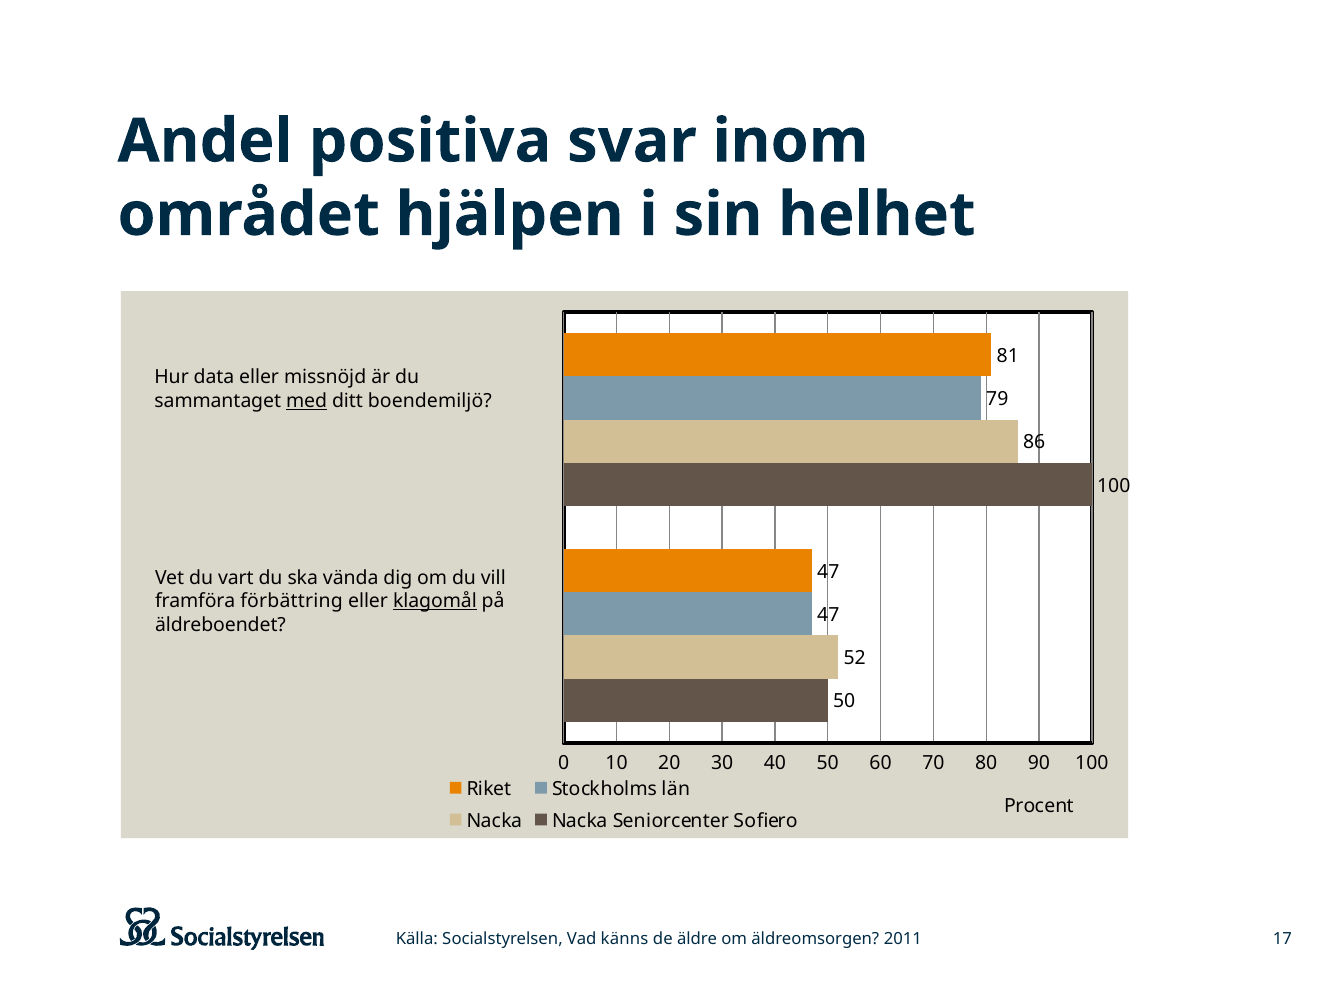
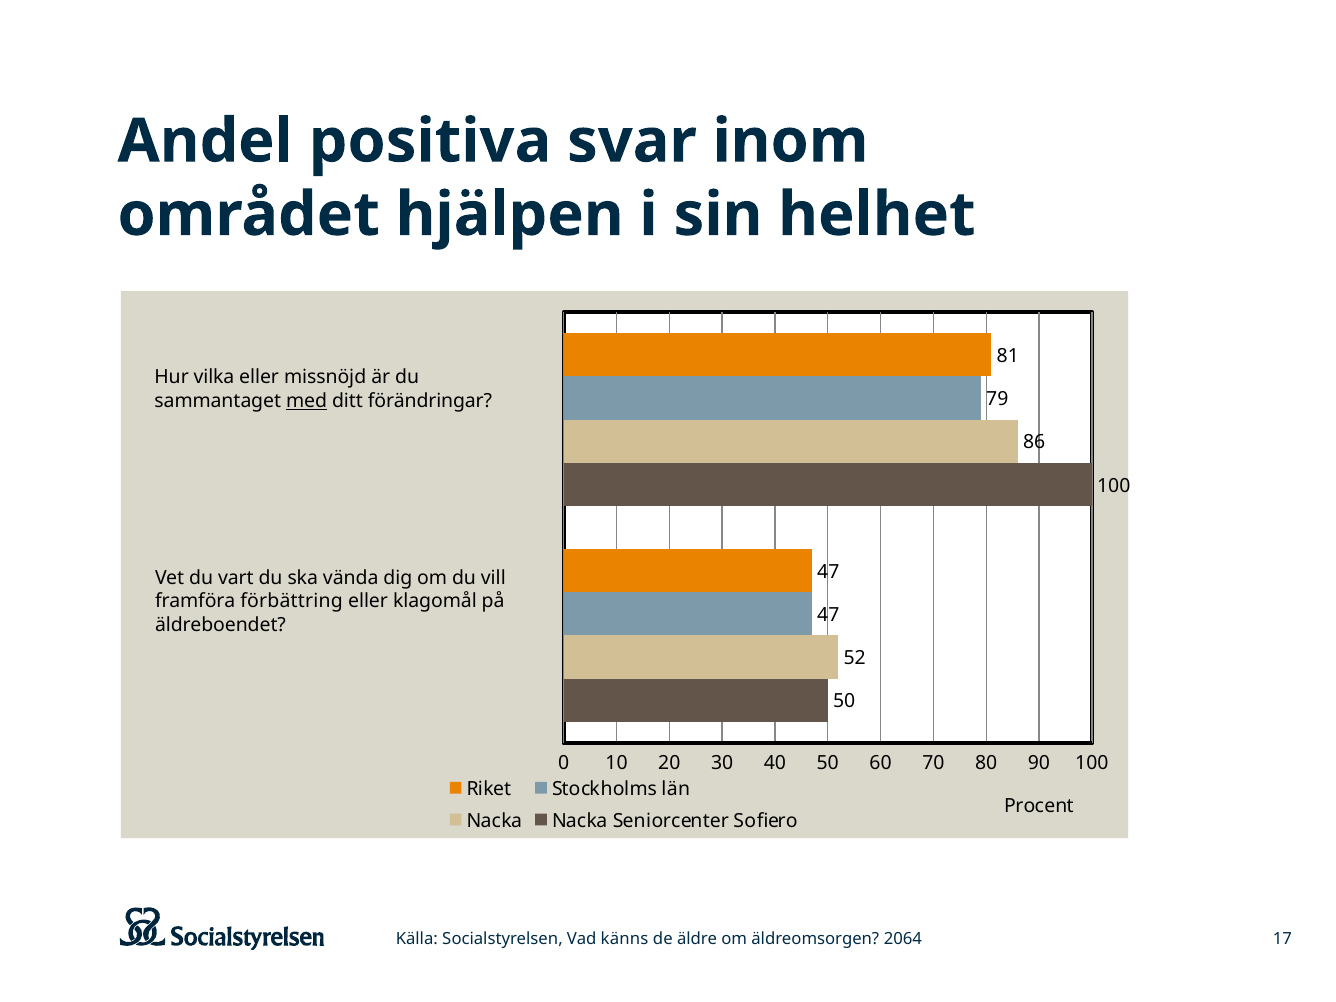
data: data -> vilka
boendemiljö: boendemiljö -> förändringar
klagomål underline: present -> none
2011: 2011 -> 2064
